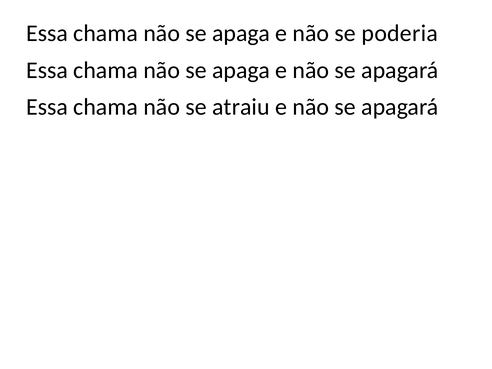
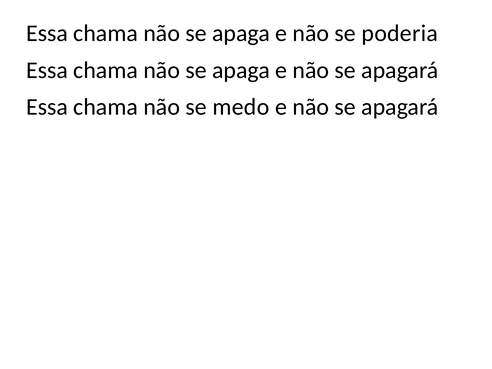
atraiu: atraiu -> medo
